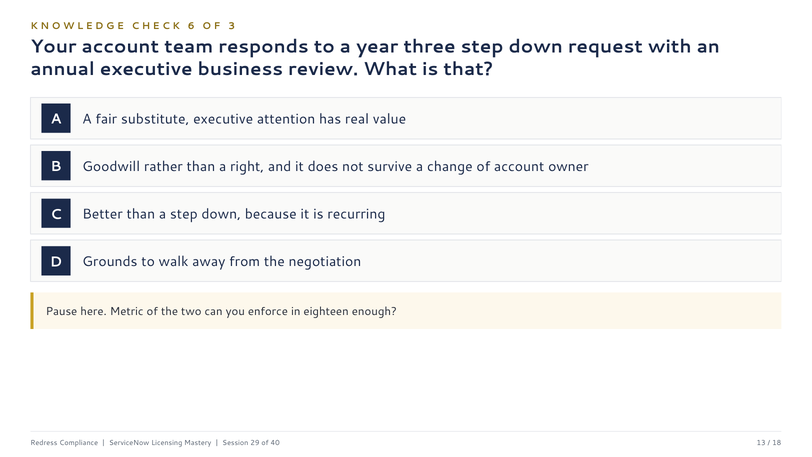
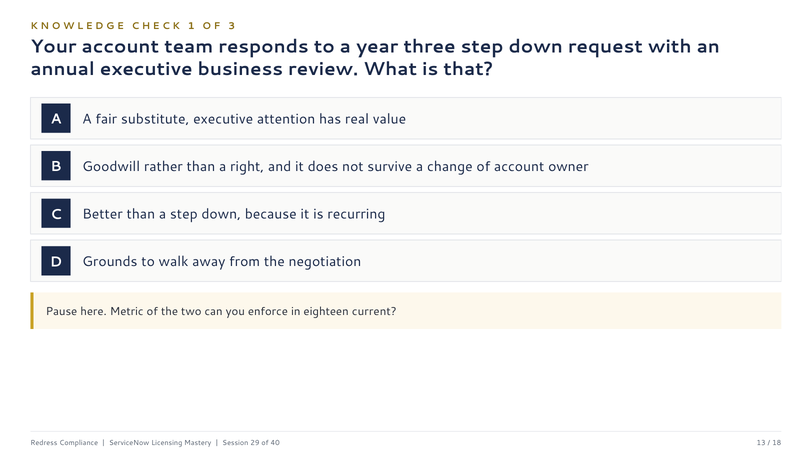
6: 6 -> 1
enough: enough -> current
